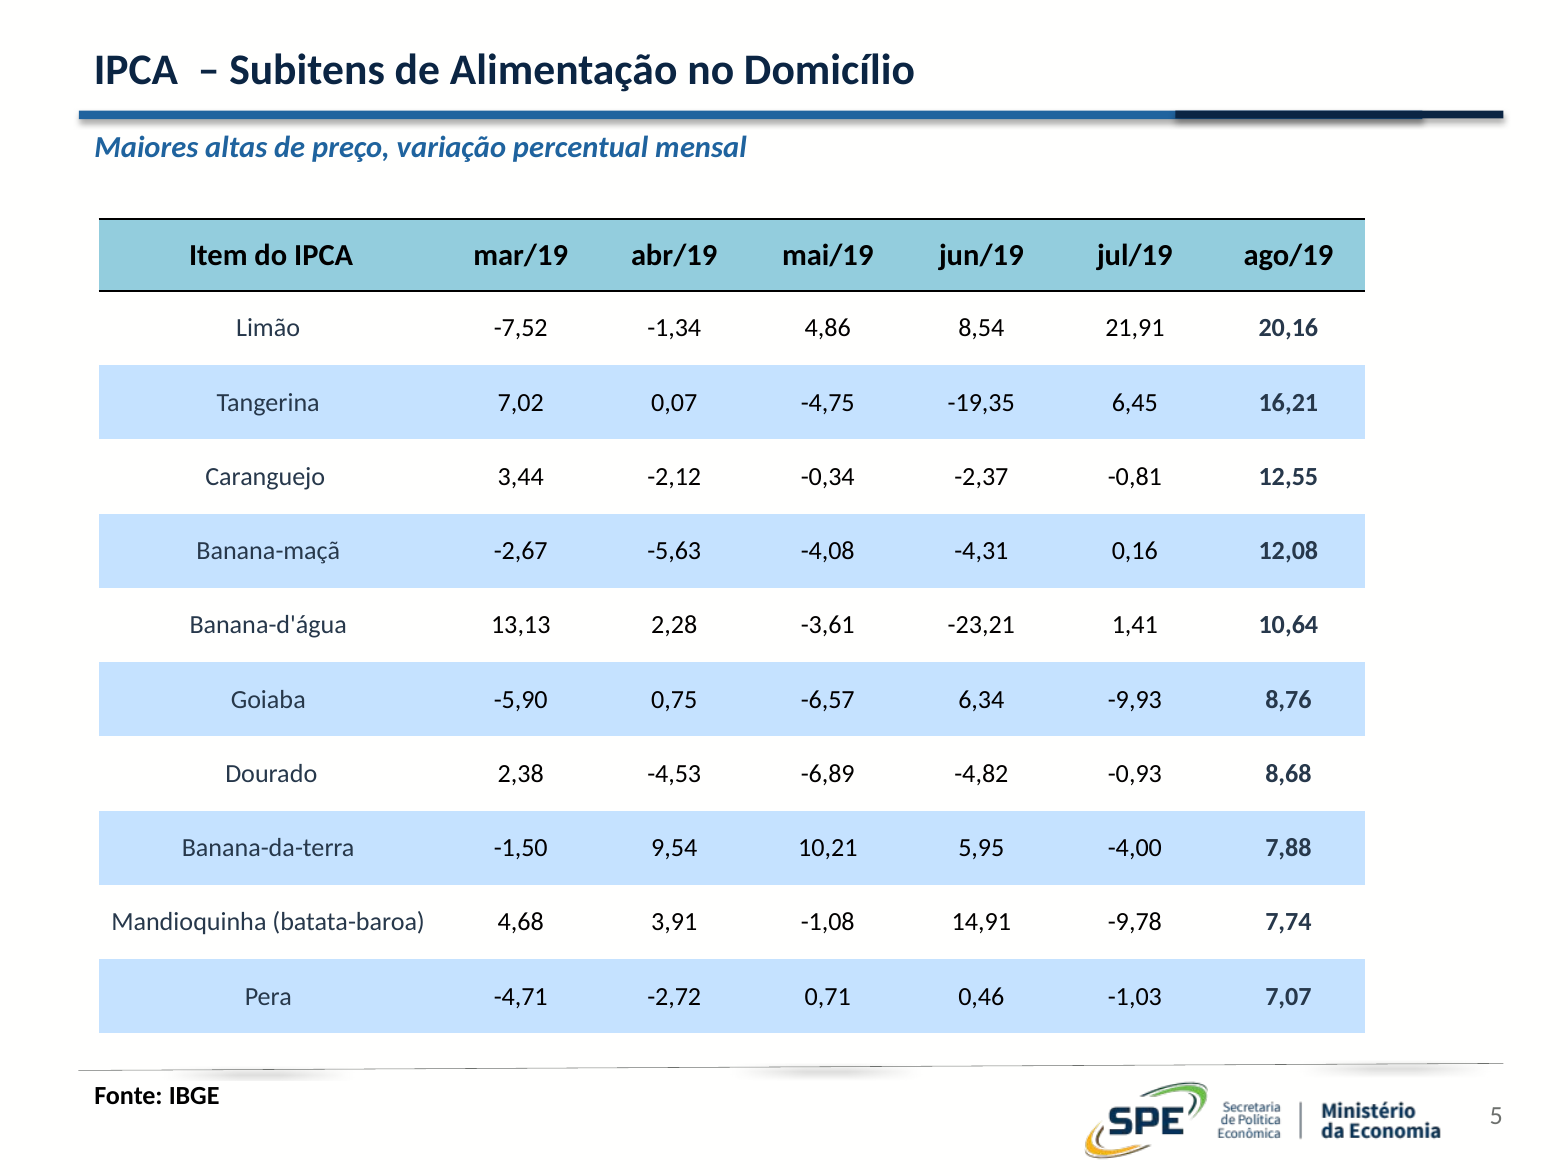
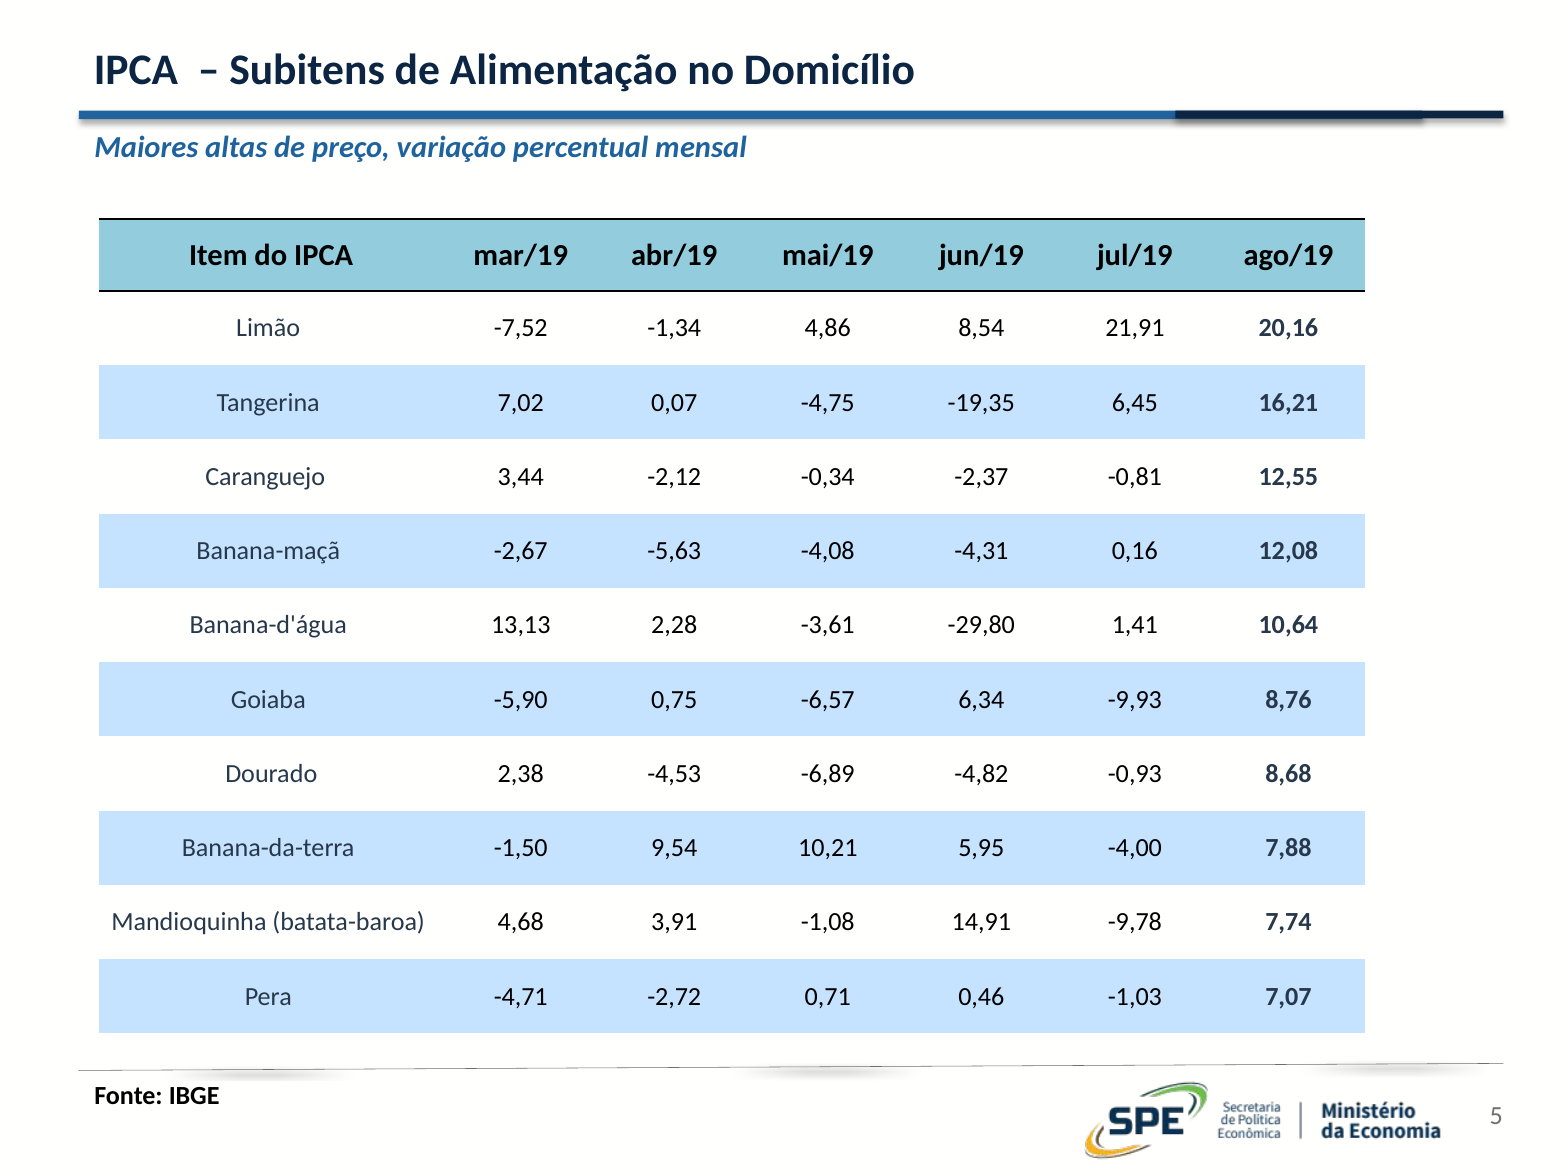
-23,21: -23,21 -> -29,80
